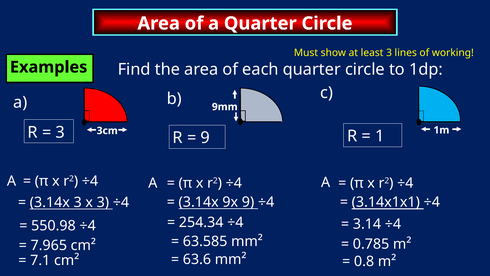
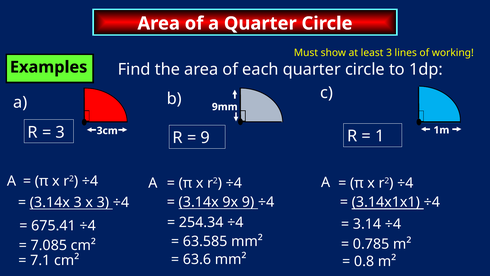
550.98: 550.98 -> 675.41
7.965: 7.965 -> 7.085
